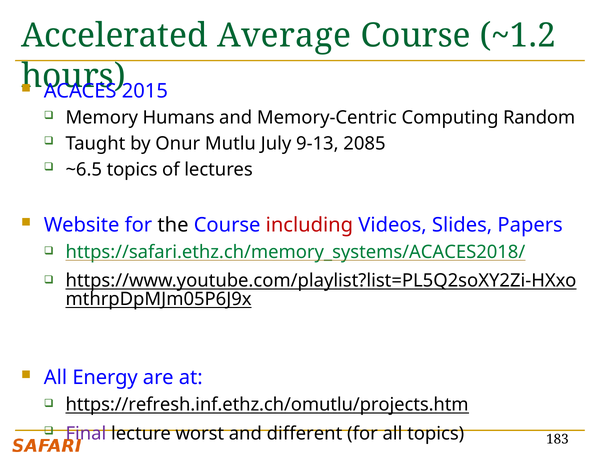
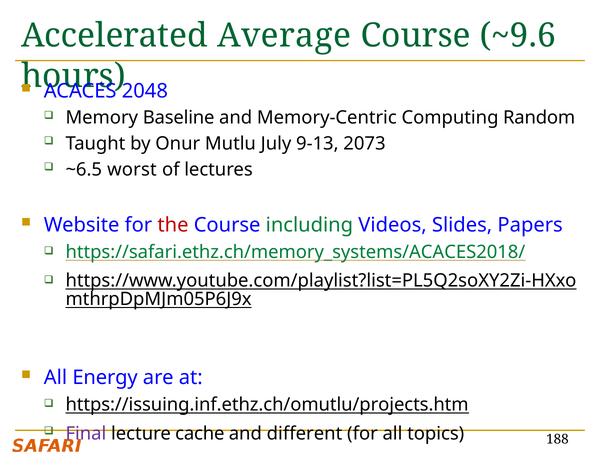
~1.2: ~1.2 -> ~9.6
2015: 2015 -> 2048
Humans: Humans -> Baseline
2085: 2085 -> 2073
~6.5 topics: topics -> worst
the colour: black -> red
including colour: red -> green
https://refresh.inf.ethz.ch/omutlu/projects.htm: https://refresh.inf.ethz.ch/omutlu/projects.htm -> https://issuing.inf.ethz.ch/omutlu/projects.htm
worst: worst -> cache
183: 183 -> 188
